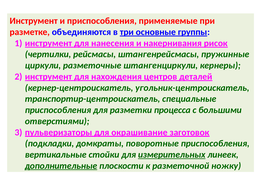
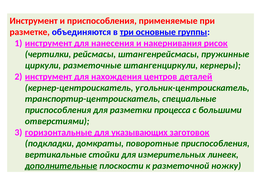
пульверизаторы: пульверизаторы -> горизонтальные
окрашивание: окрашивание -> указывающих
измерительных underline: present -> none
